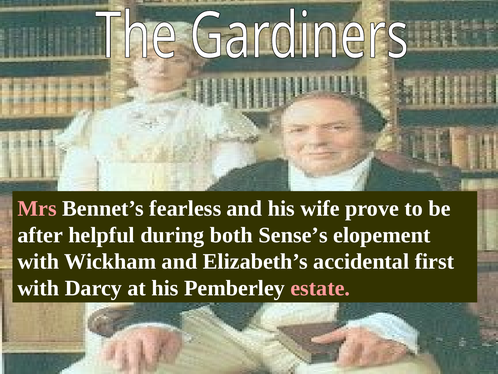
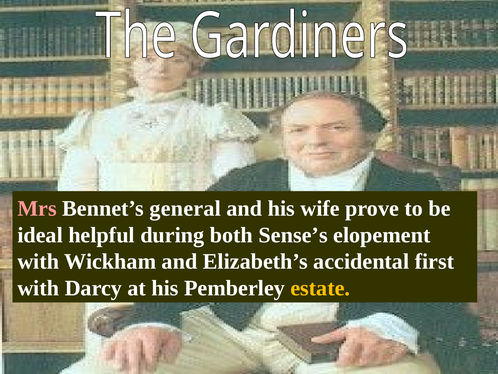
fearless: fearless -> general
after: after -> ideal
estate colour: pink -> yellow
